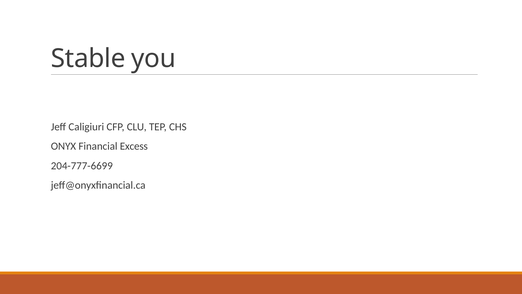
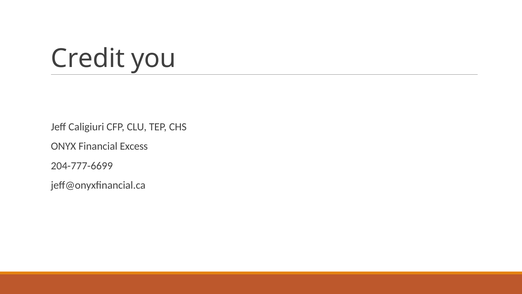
Stable: Stable -> Credit
